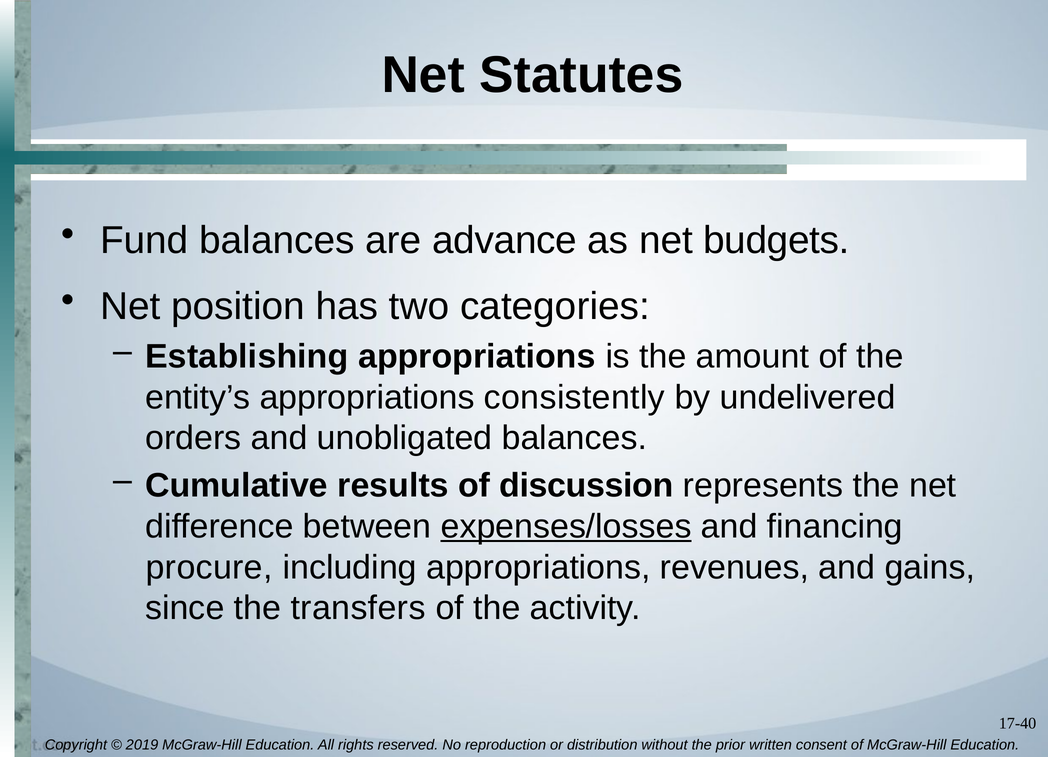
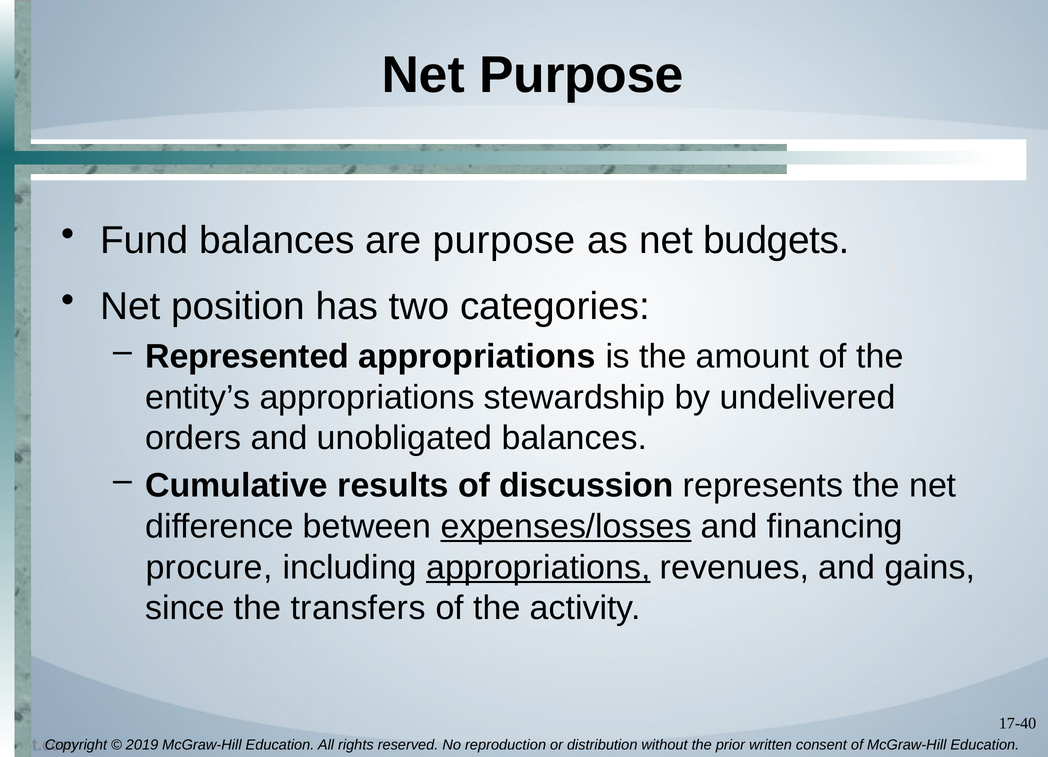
Net Statutes: Statutes -> Purpose
are advance: advance -> purpose
Establishing: Establishing -> Represented
consistently: consistently -> stewardship
appropriations at (538, 567) underline: none -> present
